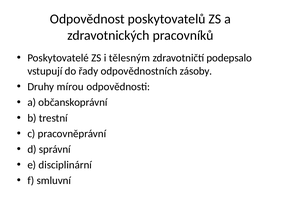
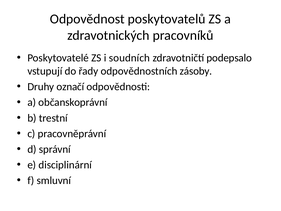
tělesným: tělesným -> soudních
mírou: mírou -> označí
